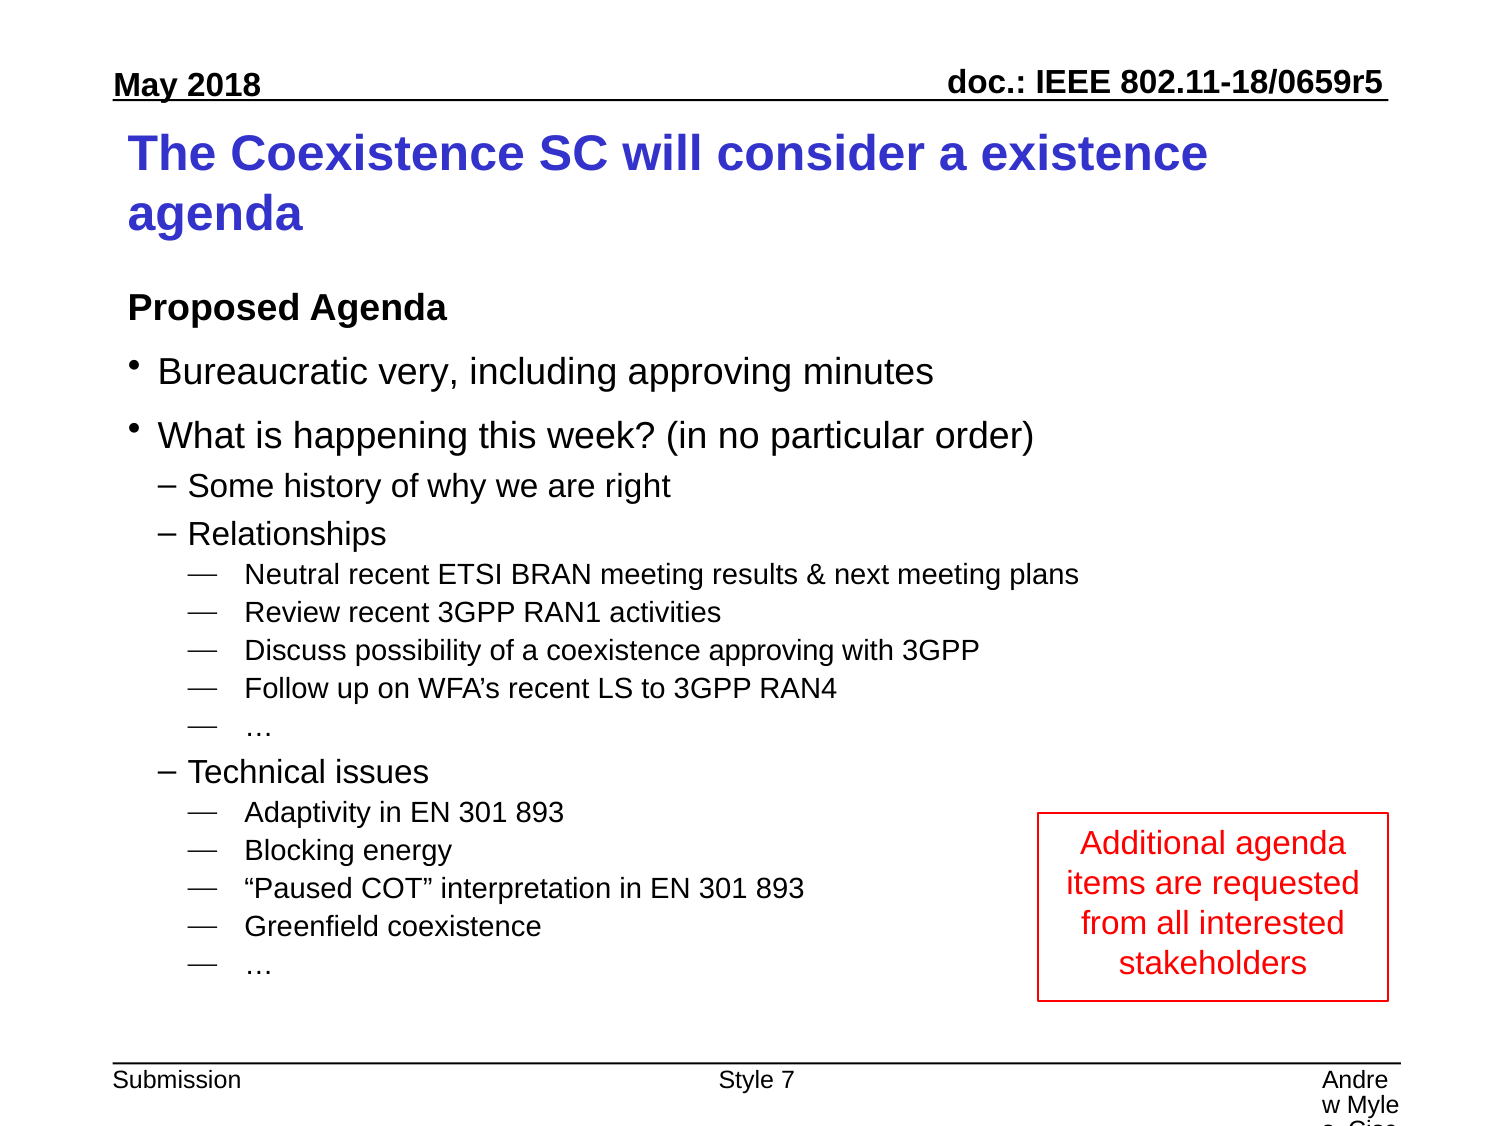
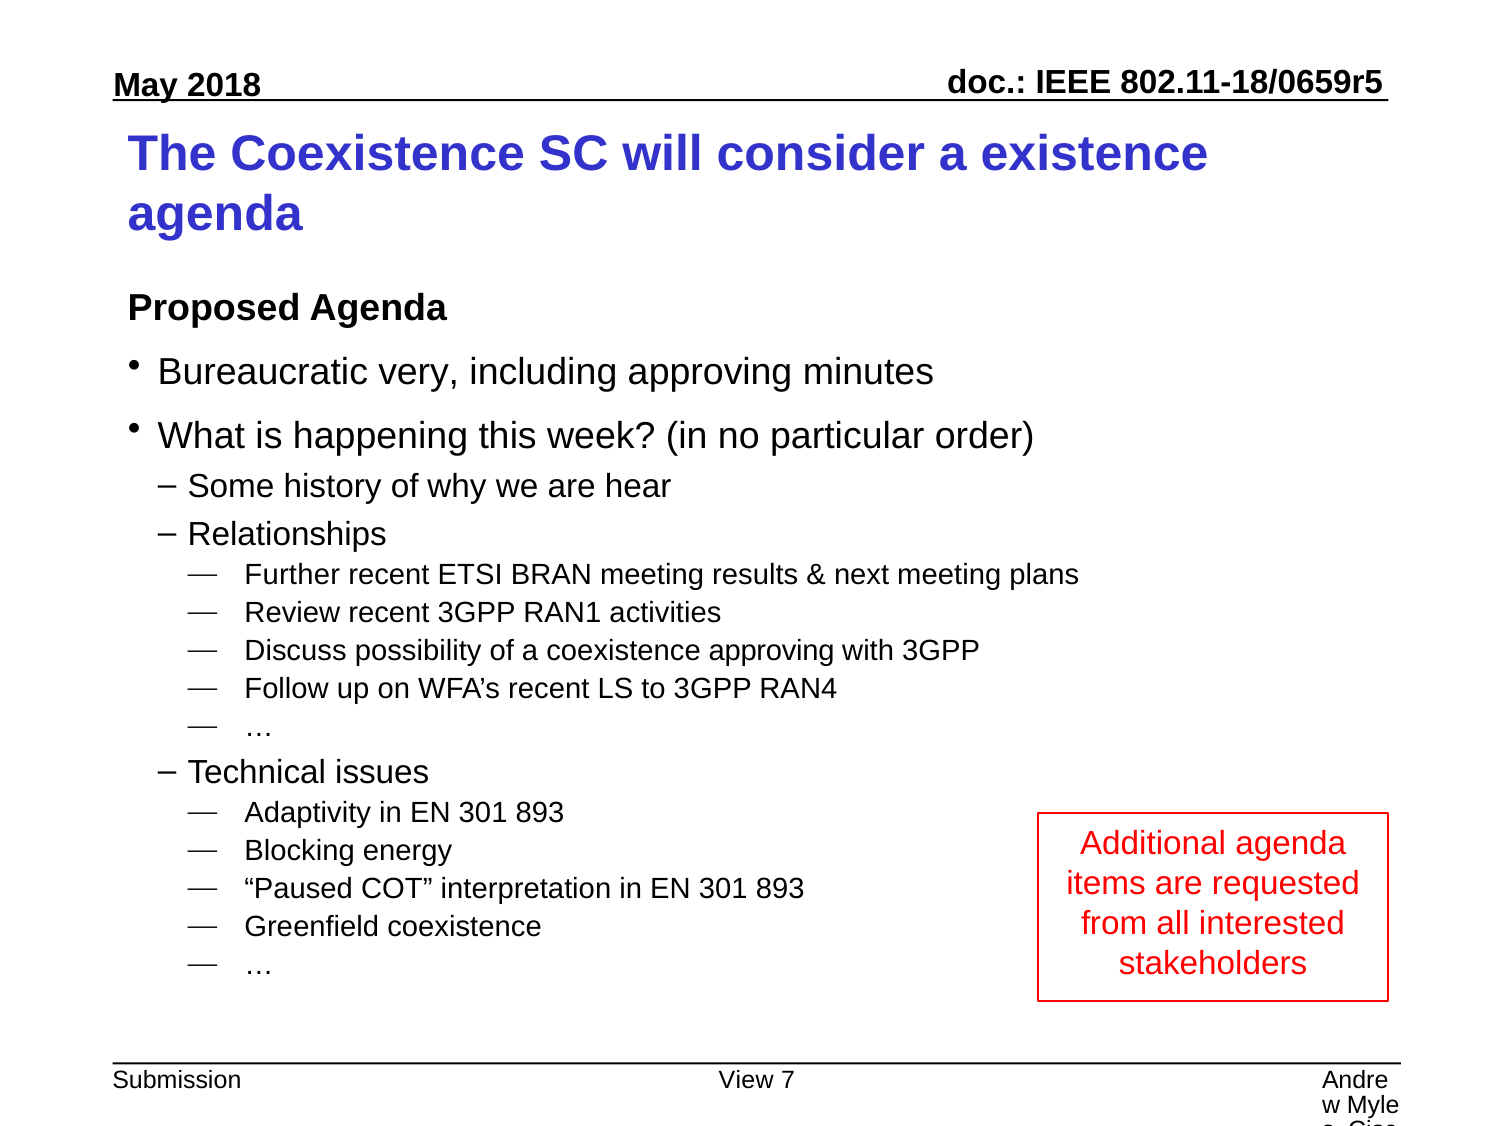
right: right -> hear
Neutral: Neutral -> Further
Style: Style -> View
